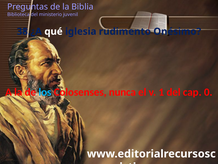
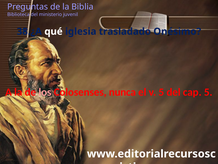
rudimento: rudimento -> trasladado
los colour: light blue -> pink
v 1: 1 -> 5
cap 0: 0 -> 5
